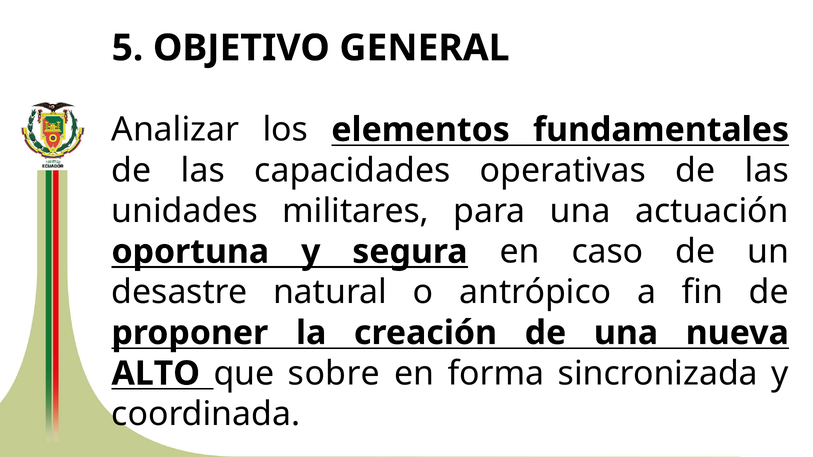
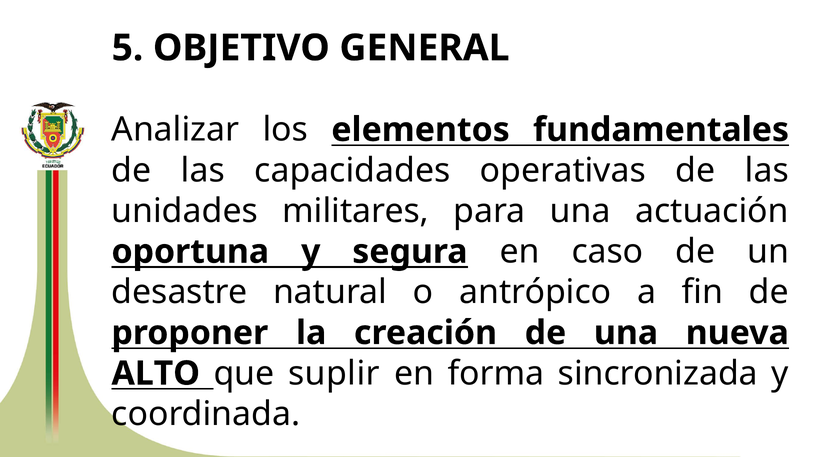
sobre: sobre -> suplir
